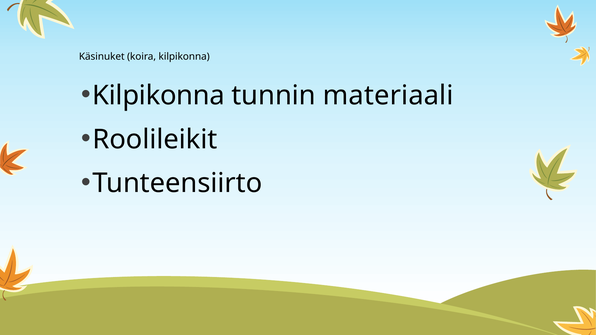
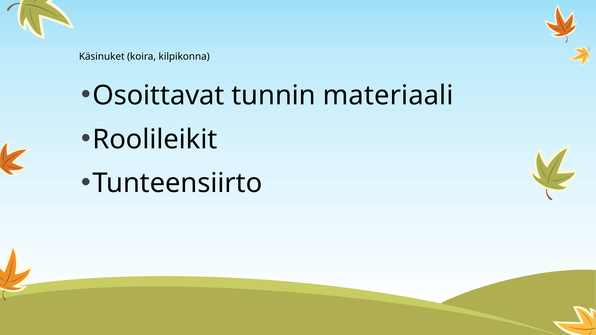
Kilpikonna at (159, 96): Kilpikonna -> Osoittavat
